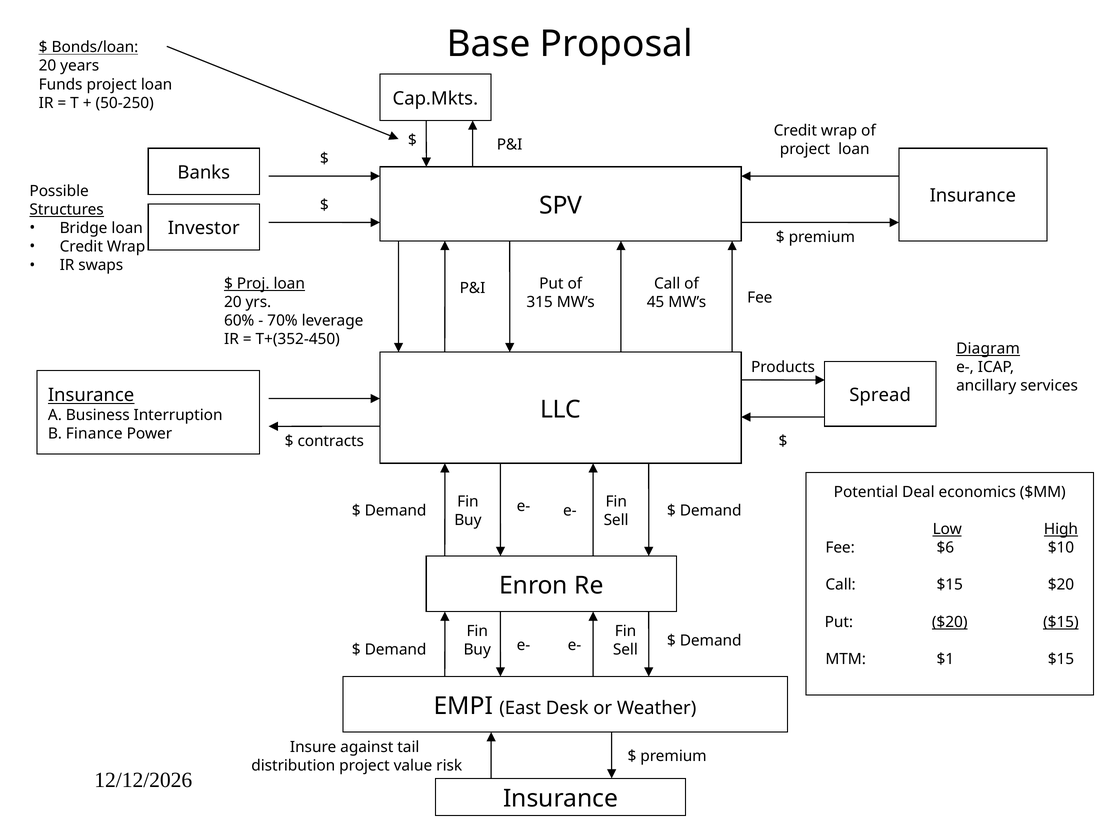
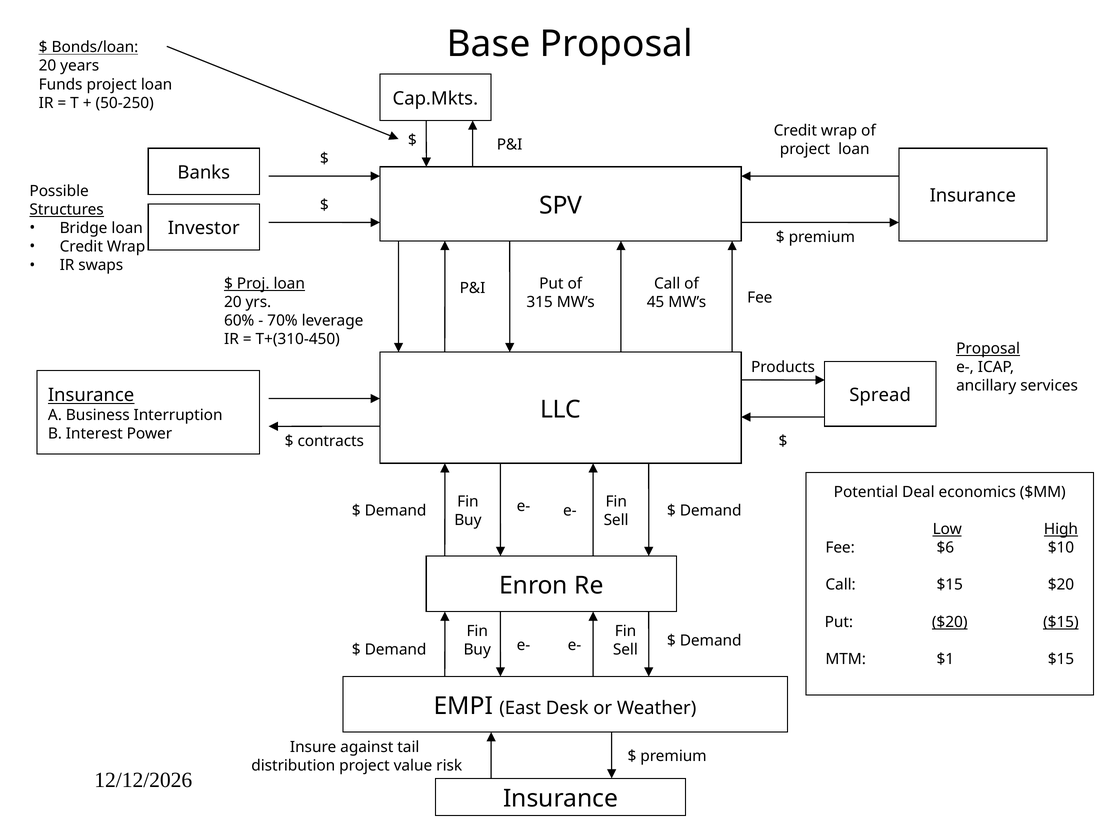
T+(352-450: T+(352-450 -> T+(310-450
Diagram at (988, 349): Diagram -> Proposal
Finance: Finance -> Interest
